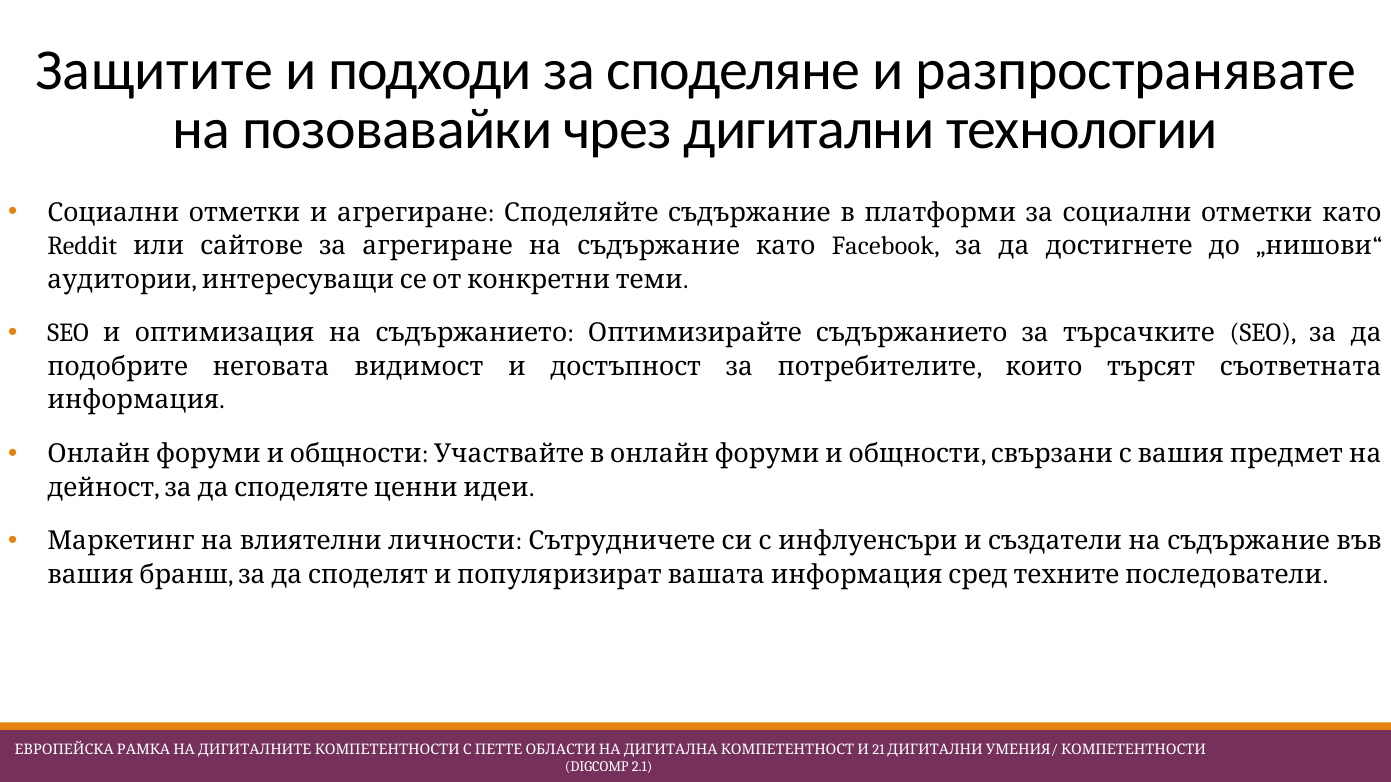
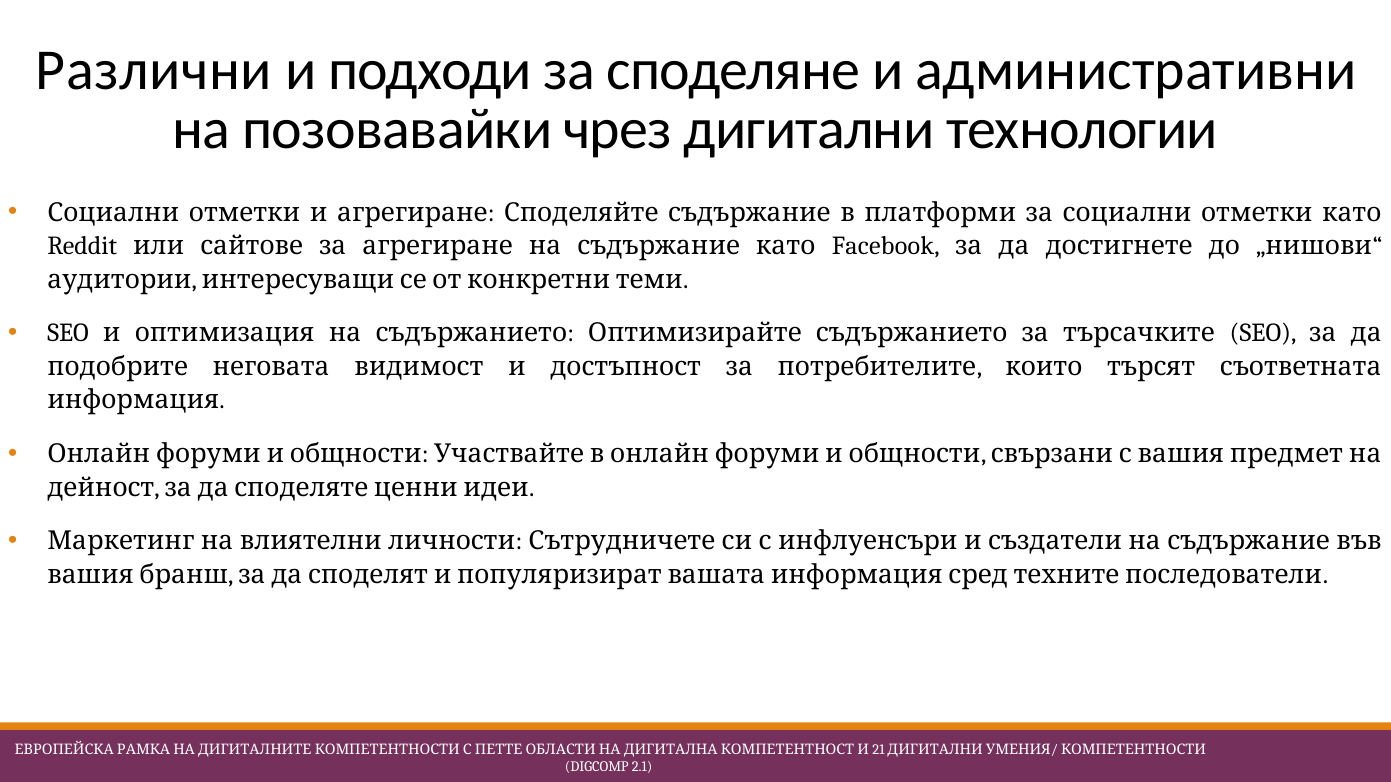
Защитите: Защитите -> Различни
разпространявате: разпространявате -> административни
